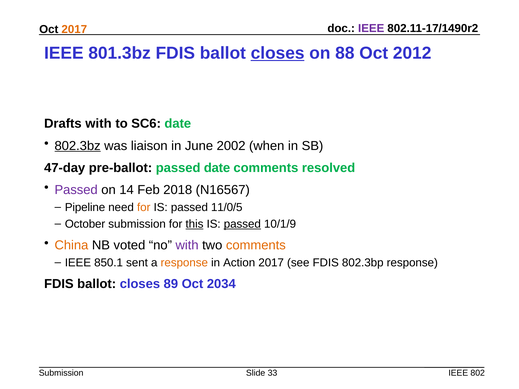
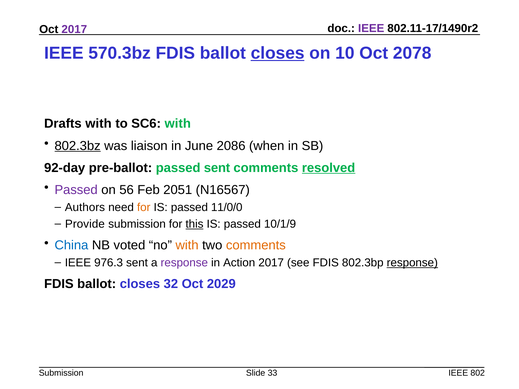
2017 at (74, 29) colour: orange -> purple
801.3bz: 801.3bz -> 570.3bz
88: 88 -> 10
2012: 2012 -> 2078
SC6 date: date -> with
2002: 2002 -> 2086
47-day: 47-day -> 92-day
passed date: date -> sent
resolved underline: none -> present
14: 14 -> 56
2018: 2018 -> 2051
Pipeline: Pipeline -> Authors
11/0/5: 11/0/5 -> 11/0/0
October: October -> Provide
passed at (242, 224) underline: present -> none
China colour: orange -> blue
with at (187, 245) colour: purple -> orange
850.1: 850.1 -> 976.3
response at (184, 263) colour: orange -> purple
response at (412, 263) underline: none -> present
89: 89 -> 32
2034: 2034 -> 2029
